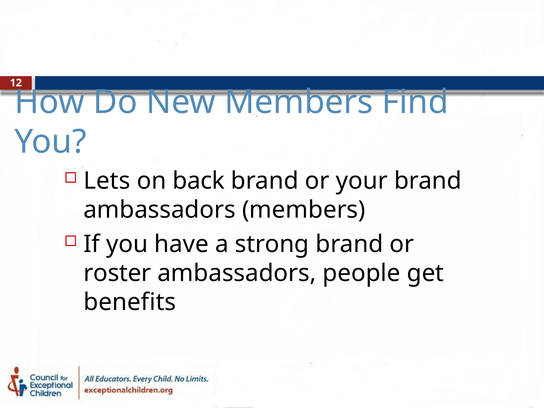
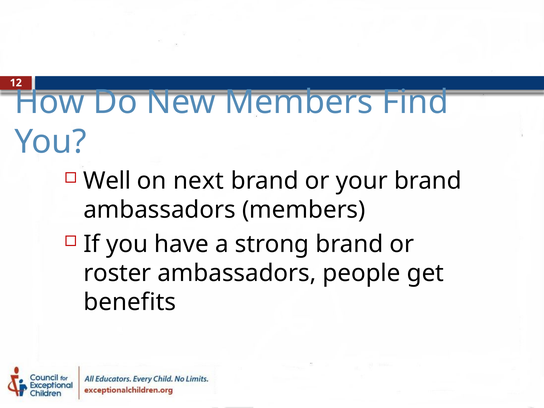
Lets: Lets -> Well
back: back -> next
